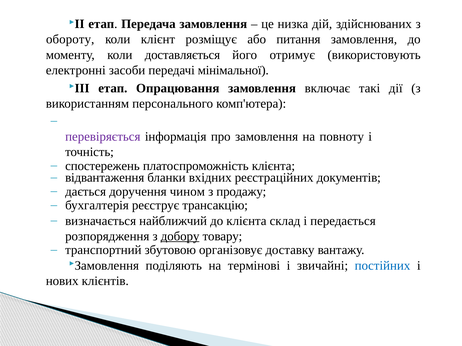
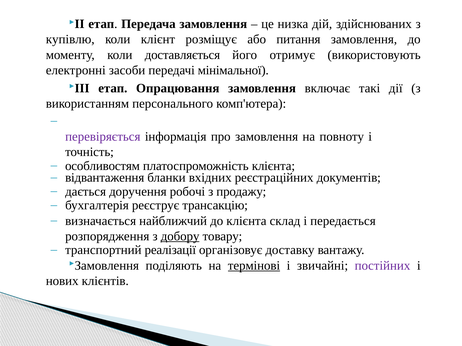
обороту: обороту -> купівлю
спостережень: спостережень -> особливостям
чином: чином -> робочі
збутовою: збутовою -> реалізації
термінові underline: none -> present
постійних colour: blue -> purple
